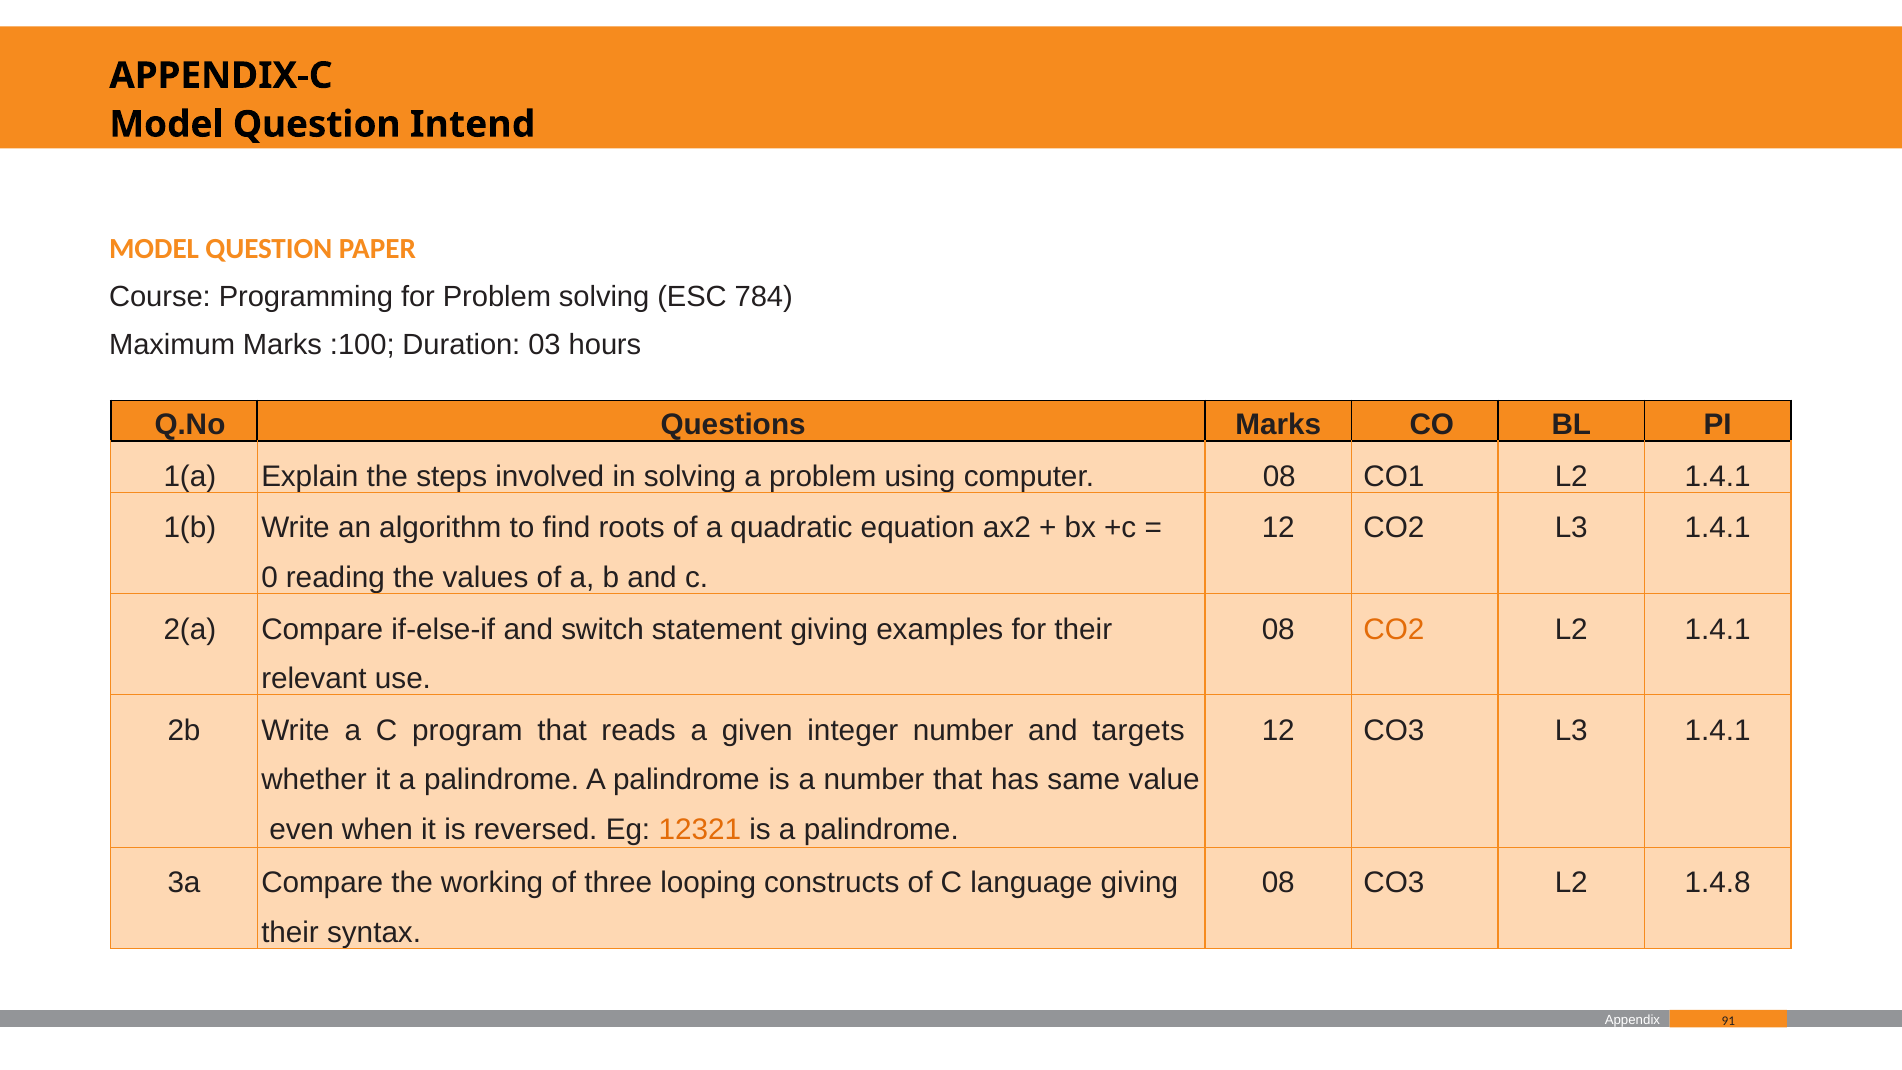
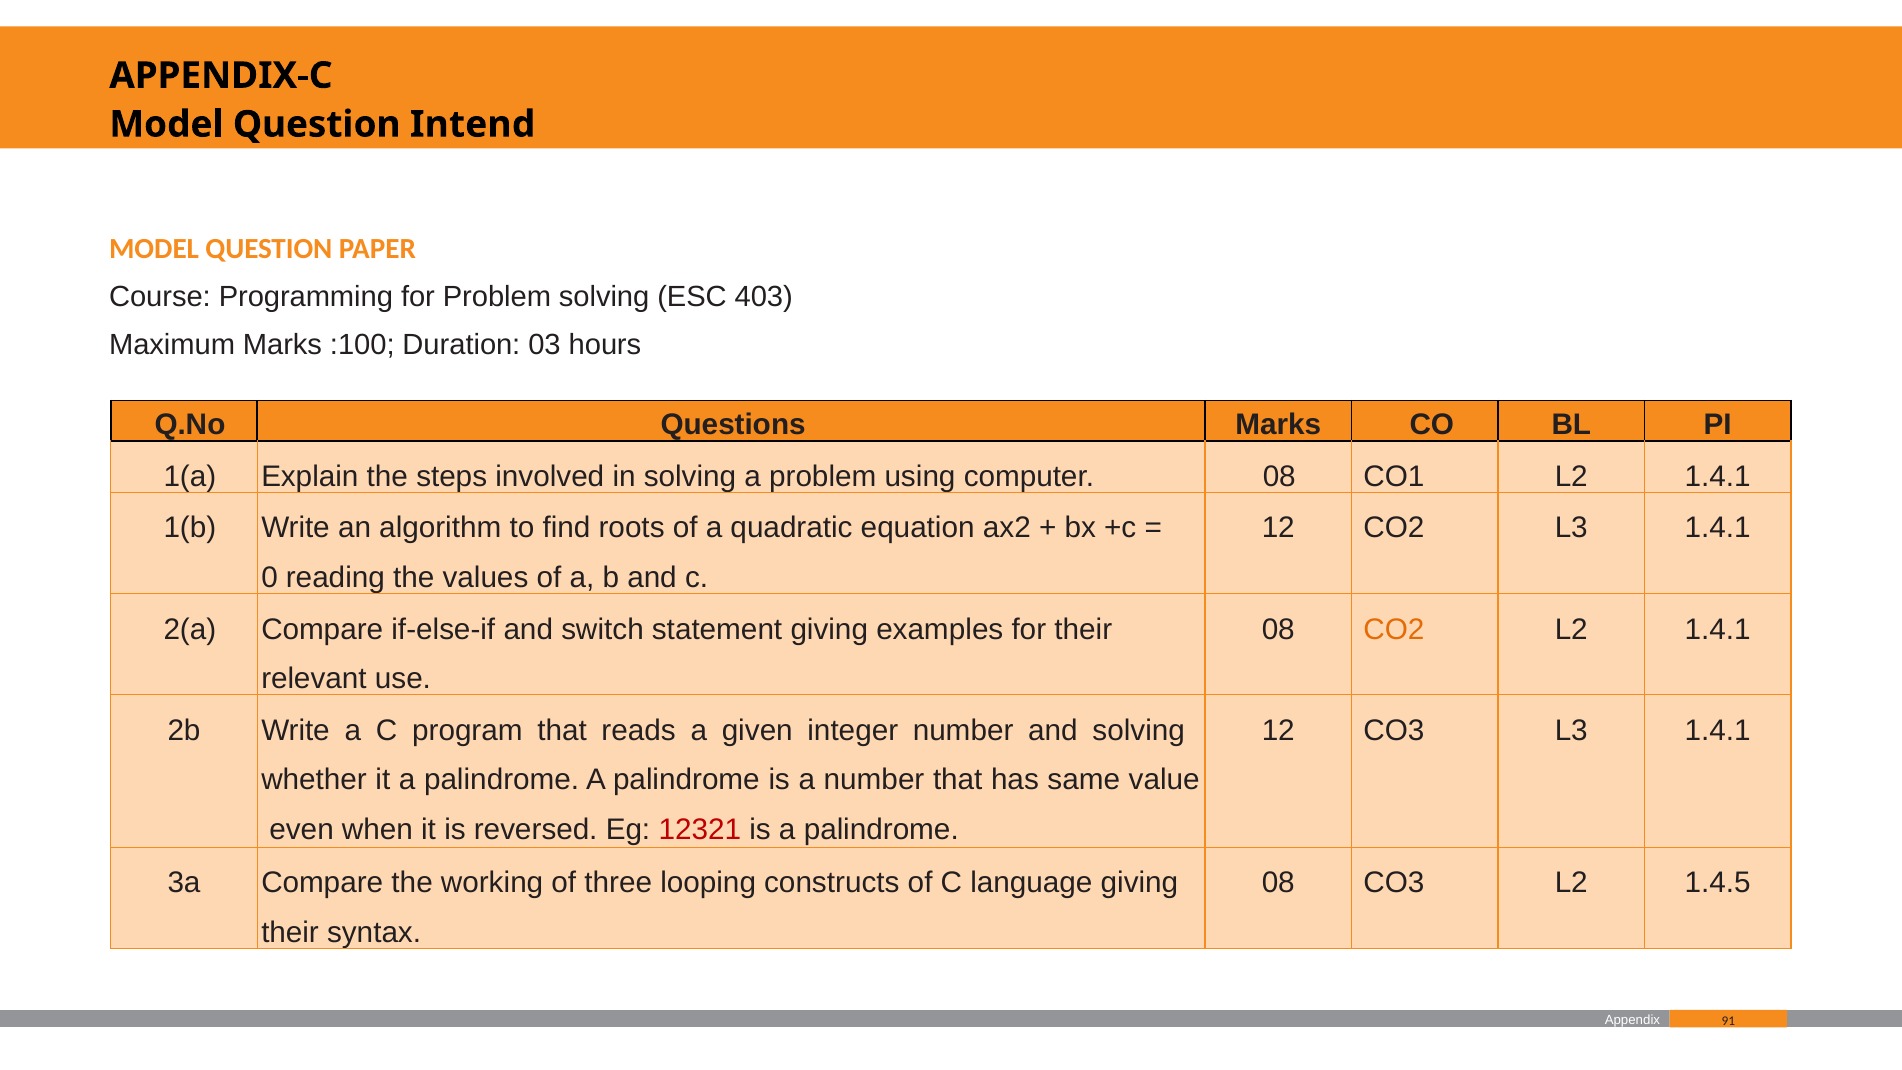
784: 784 -> 403
and targets: targets -> solving
12321 colour: orange -> red
1.4.8: 1.4.8 -> 1.4.5
